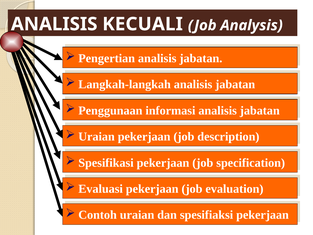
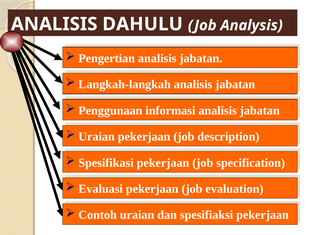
KECUALI: KECUALI -> DAHULU
